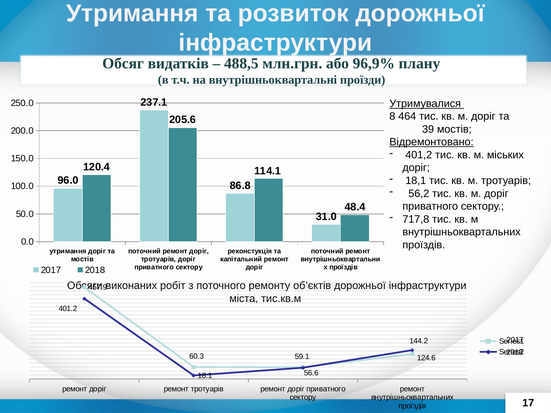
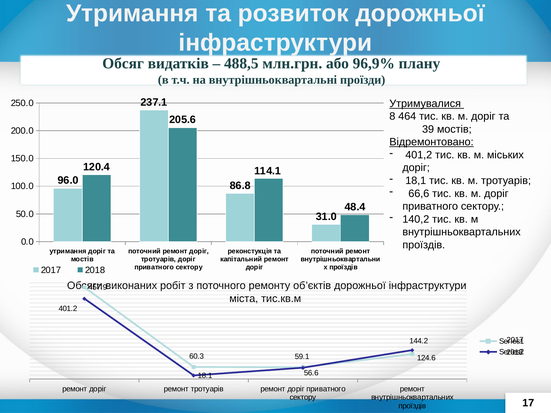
56,2: 56,2 -> 66,6
717,8: 717,8 -> 140,2
